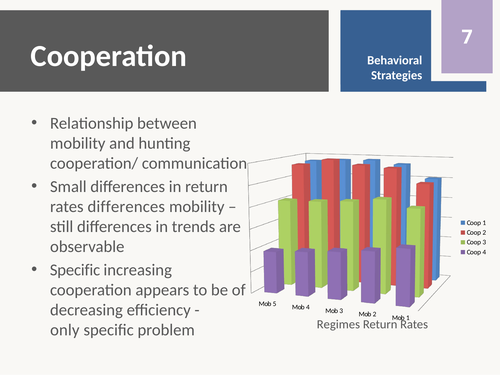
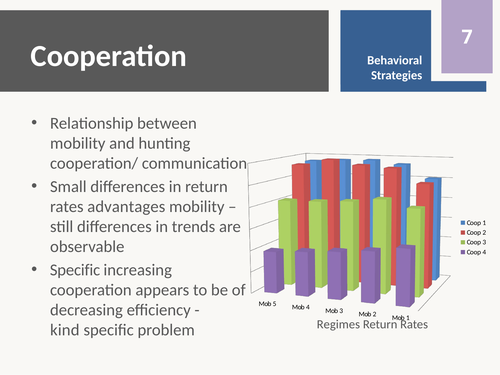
rates differences: differences -> advantages
only: only -> kind
